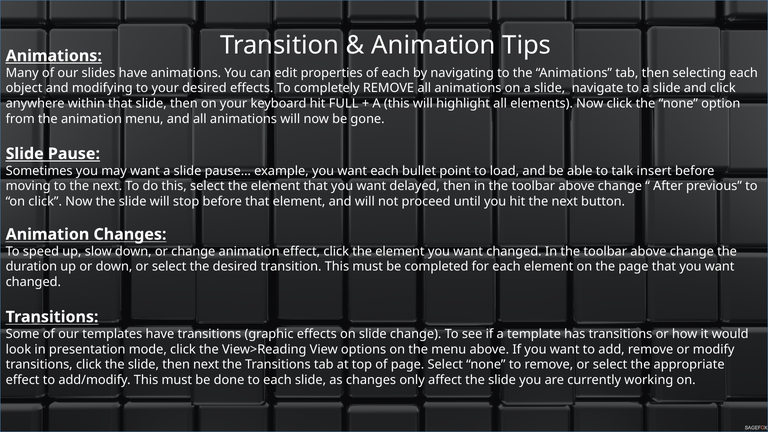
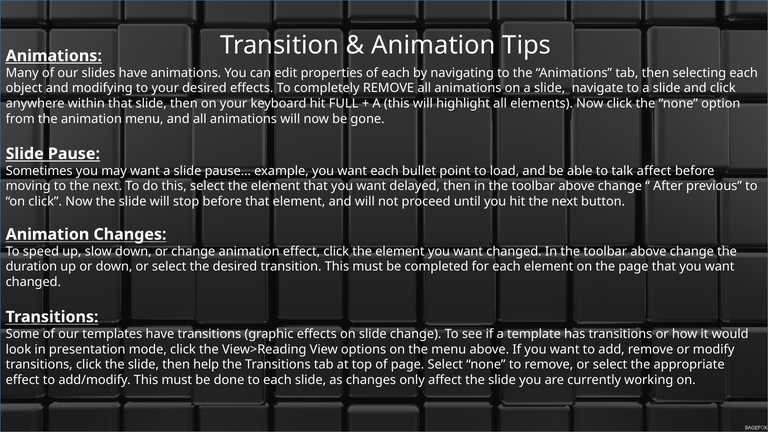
talk insert: insert -> affect
then next: next -> help
